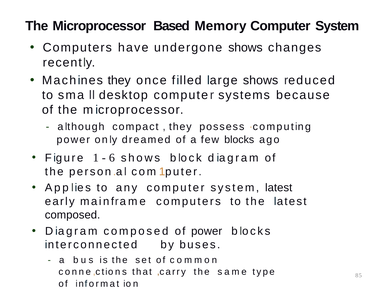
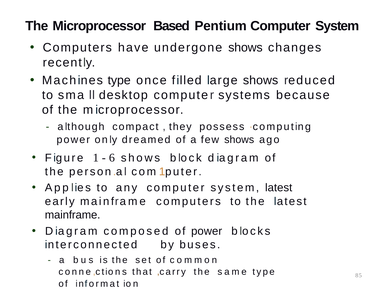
Memory: Memory -> Pentium
Machines they: they -> type
few blocks: blocks -> shows
composed at (73, 215): composed -> mainframe
